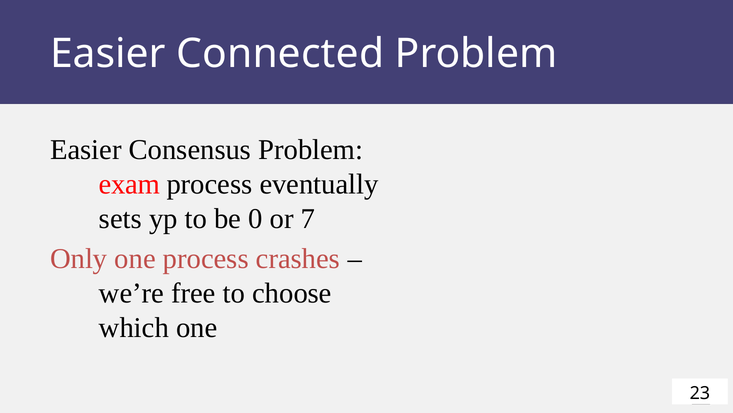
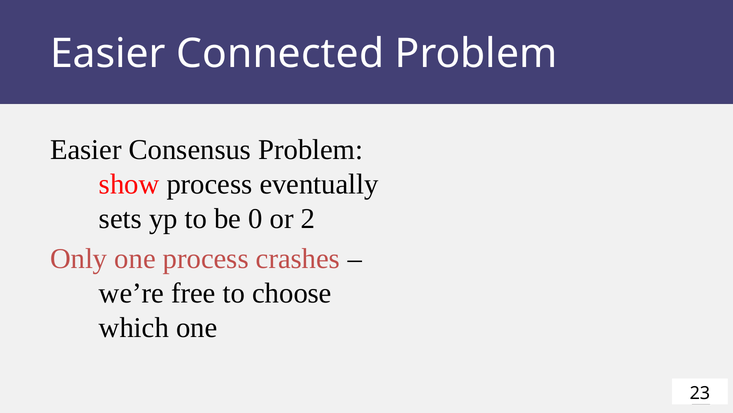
exam: exam -> show
7: 7 -> 2
